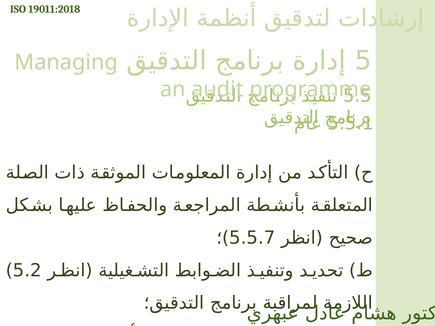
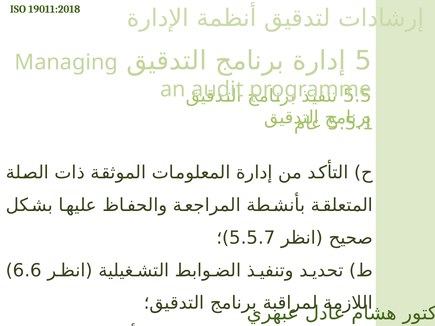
5.2: 5.2 -> 6.6
